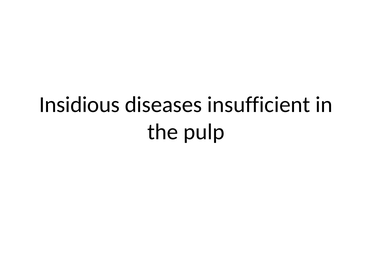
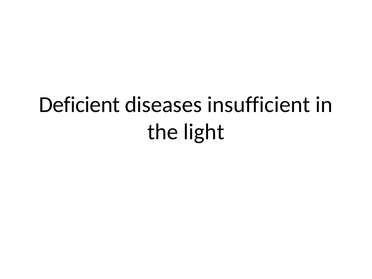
Insidious: Insidious -> Deficient
pulp: pulp -> light
